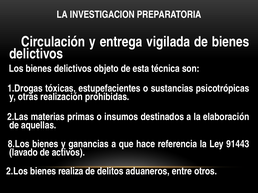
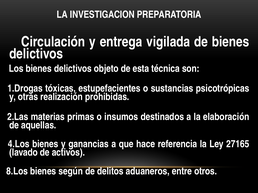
8.Los: 8.Los -> 4.Los
91443: 91443 -> 27165
2.Los: 2.Los -> 8.Los
realiza: realiza -> según
